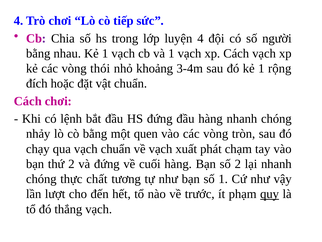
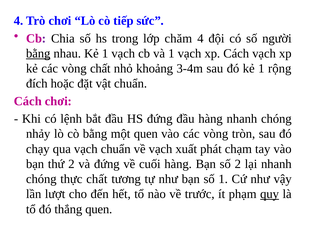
luyện: luyện -> chăm
bằng at (38, 53) underline: none -> present
vòng thói: thói -> chất
thắng vạch: vạch -> quen
